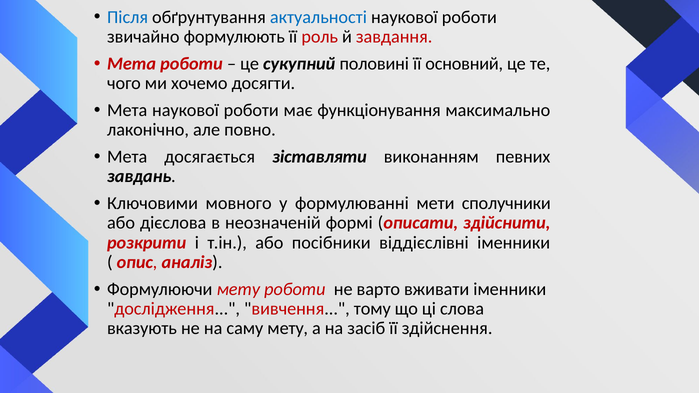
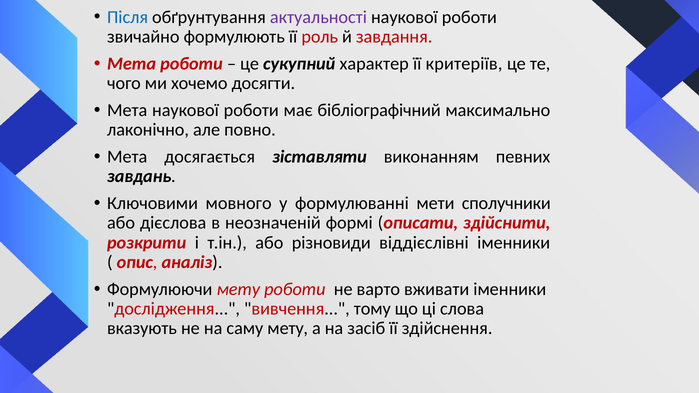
актуальності colour: blue -> purple
половині: половині -> характер
основний: основний -> критеріїв
функціонування: функціонування -> бібліографічний
посібники: посібники -> різновиди
